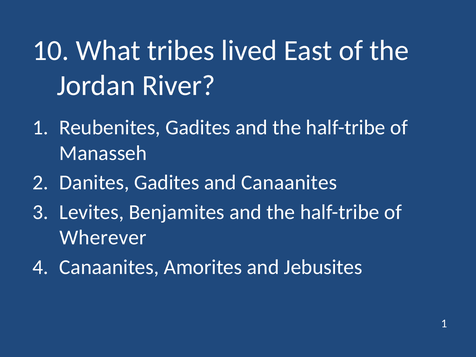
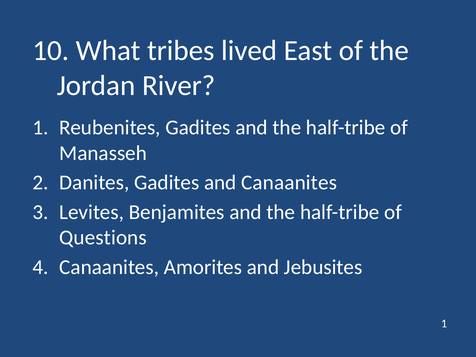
Wherever: Wherever -> Questions
